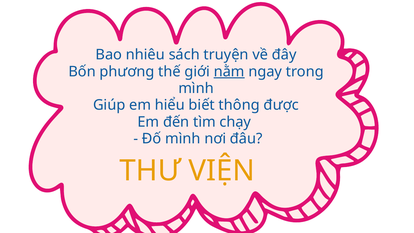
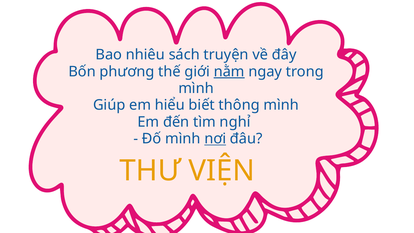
thông được: được -> mình
chạy: chạy -> nghỉ
nơi underline: none -> present
